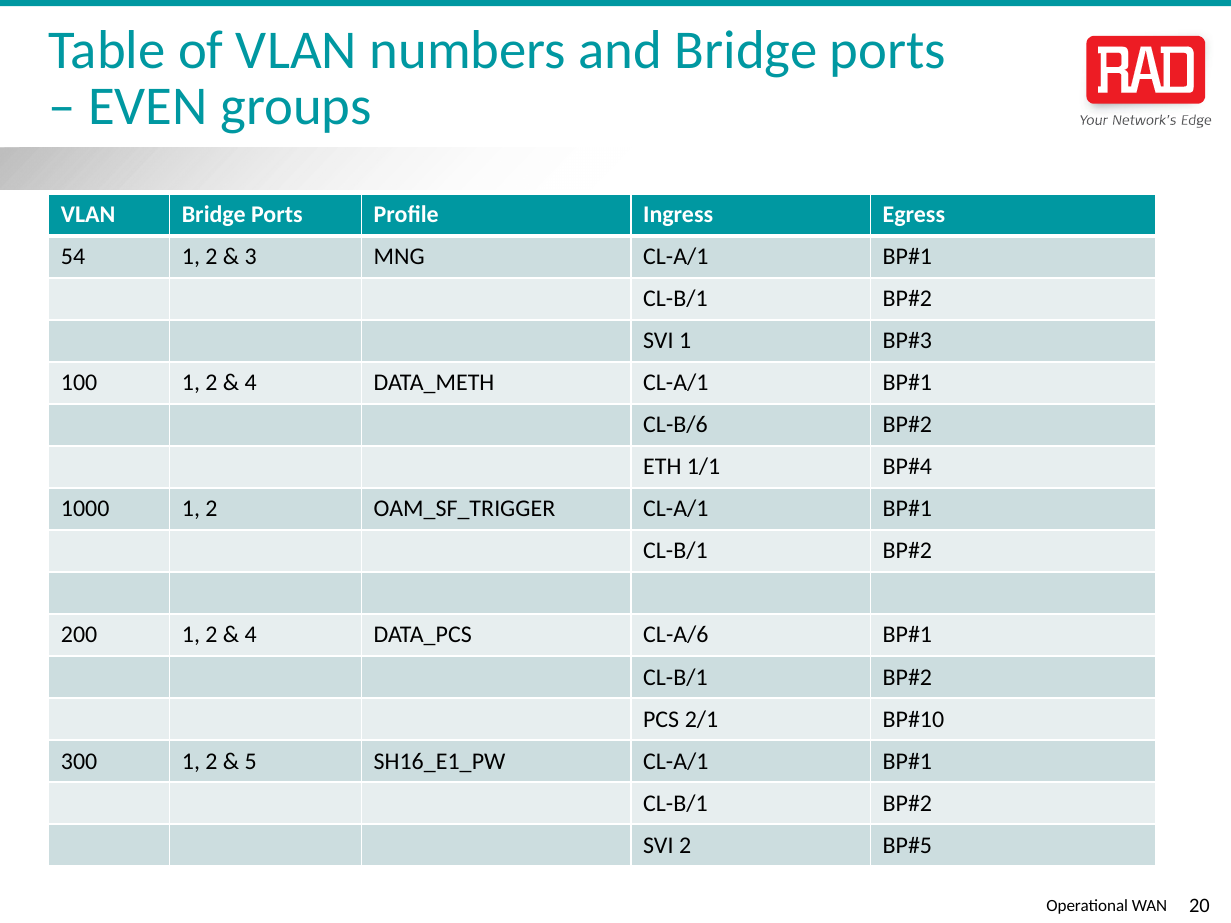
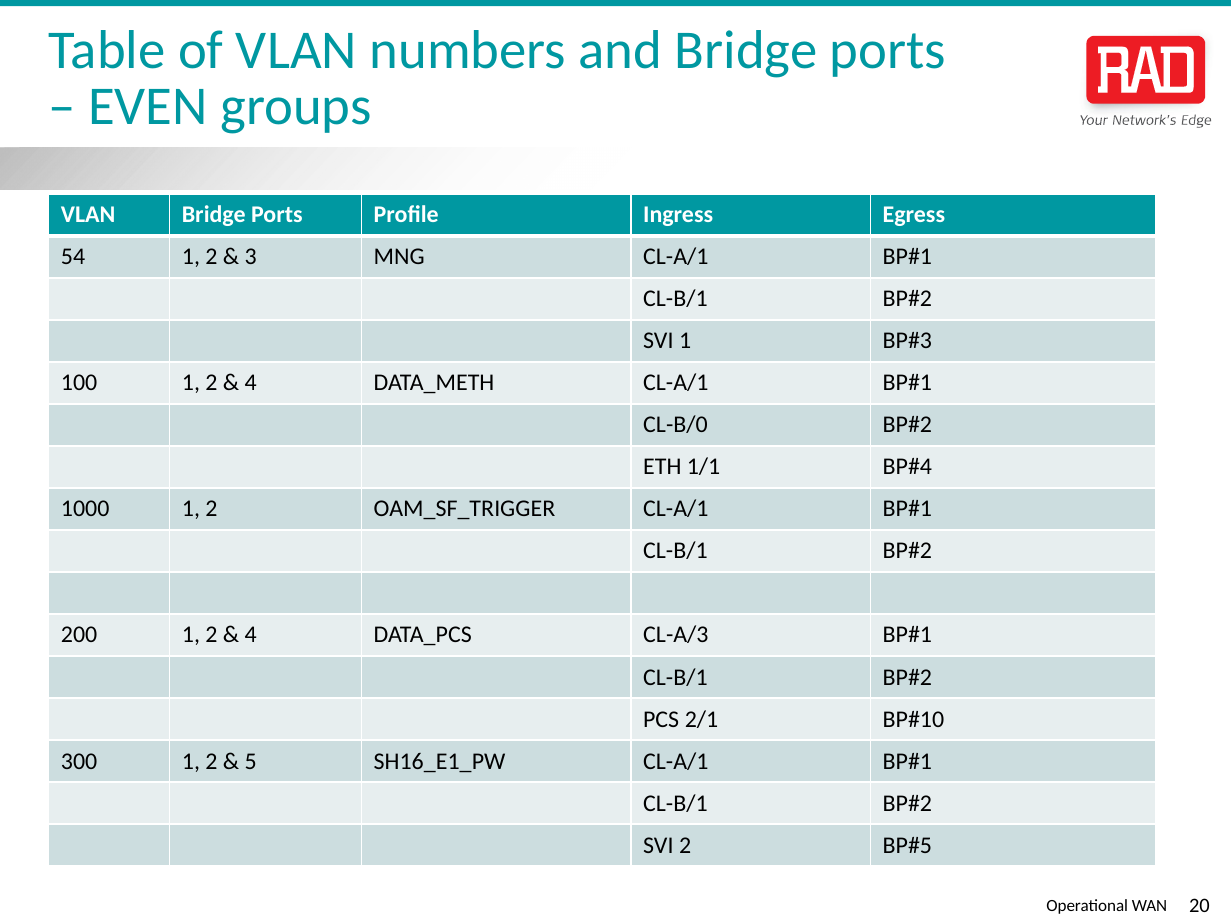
CL-B/6: CL-B/6 -> CL-B/0
CL-A/6: CL-A/6 -> CL-A/3
